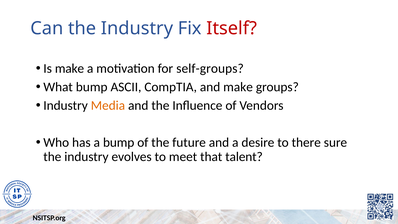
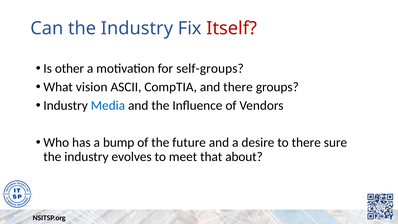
Is make: make -> other
What bump: bump -> vision
and make: make -> there
Media colour: orange -> blue
talent: talent -> about
